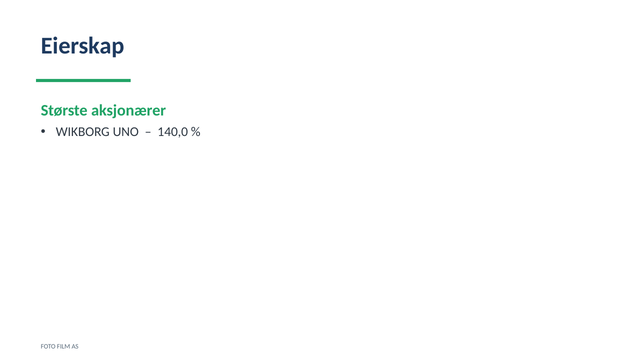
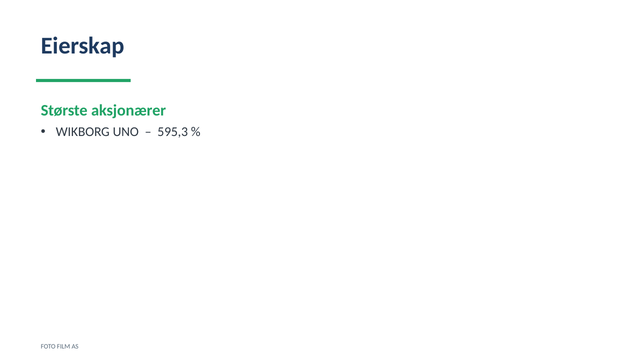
140,0: 140,0 -> 595,3
